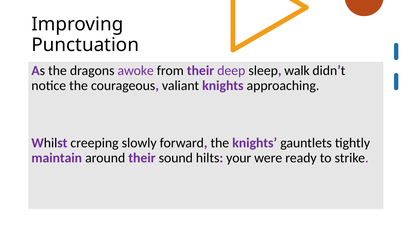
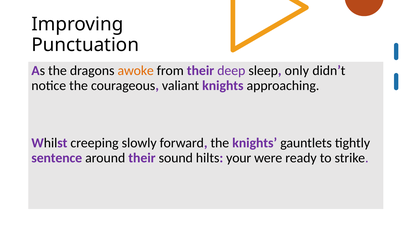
awoke colour: purple -> orange
walk: walk -> only
maintain: maintain -> sentence
